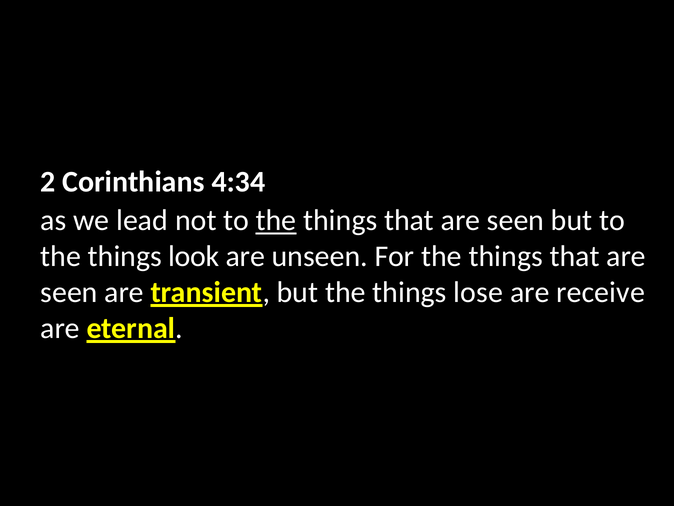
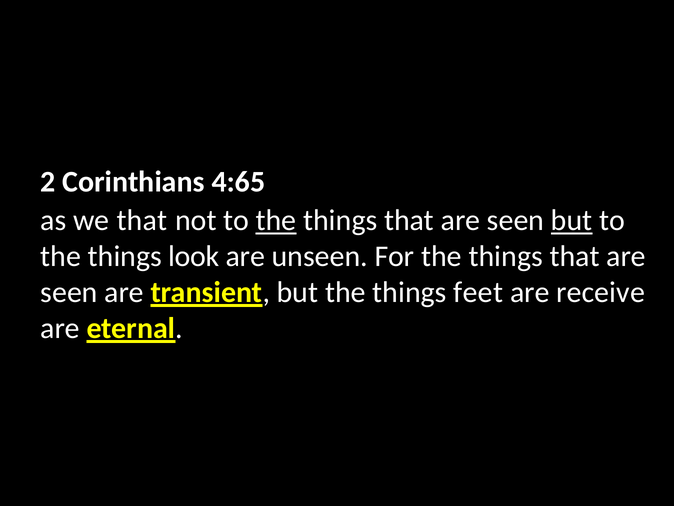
4:34: 4:34 -> 4:65
we lead: lead -> that
but at (572, 220) underline: none -> present
lose: lose -> feet
